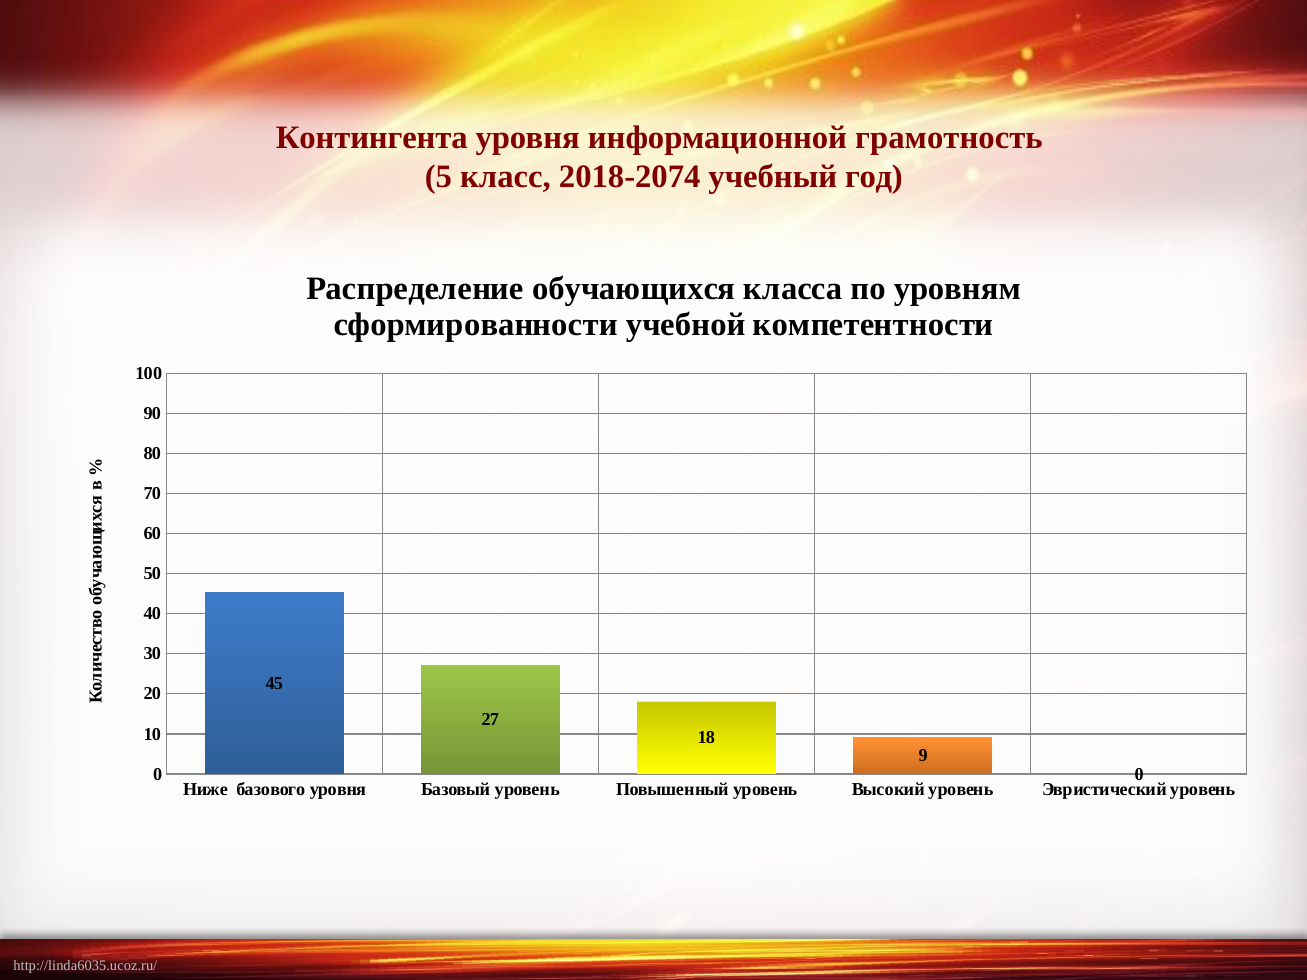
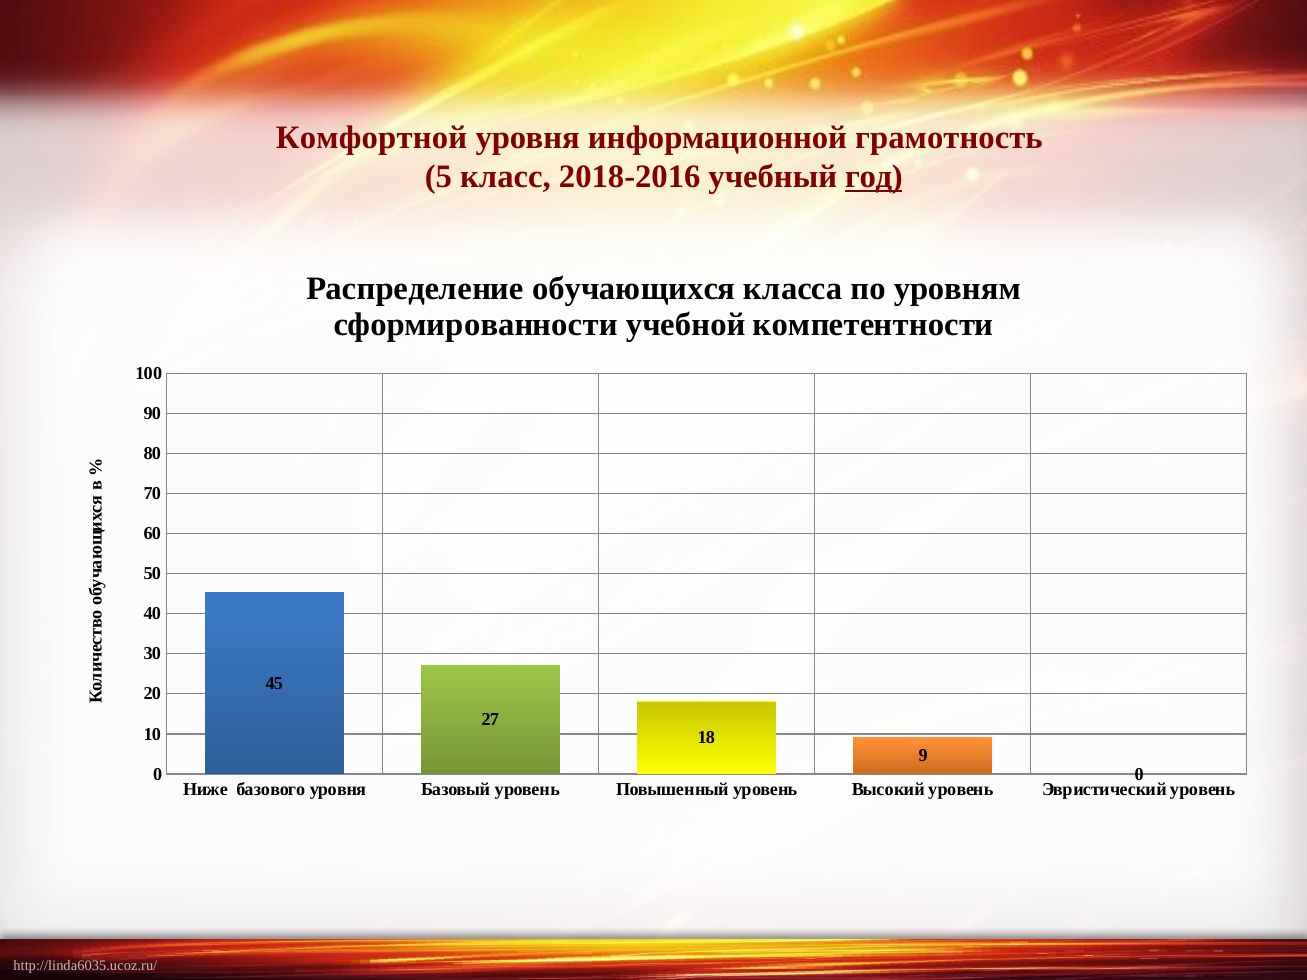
Контингента: Контингента -> Комфортной
2018-2074: 2018-2074 -> 2018-2016
год underline: none -> present
